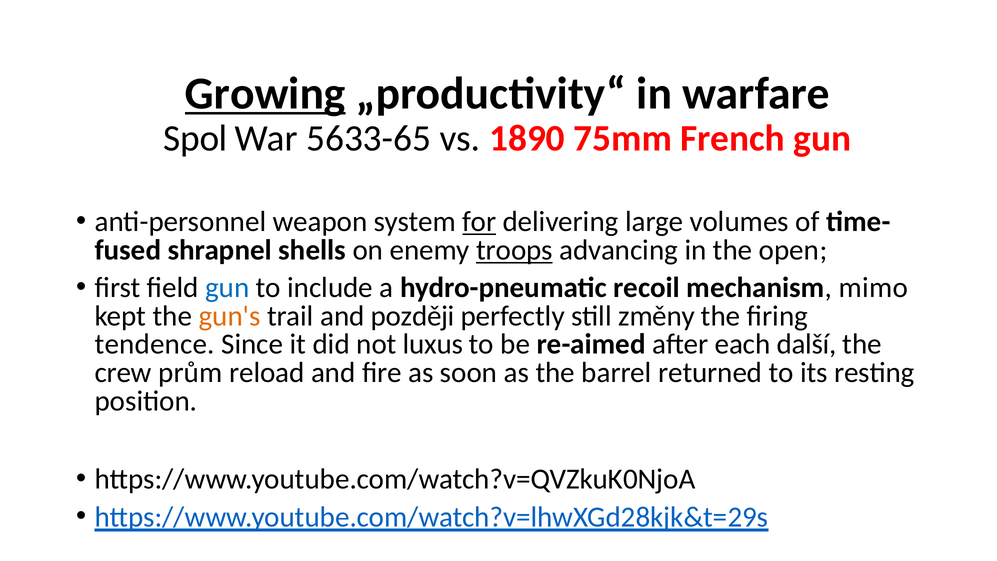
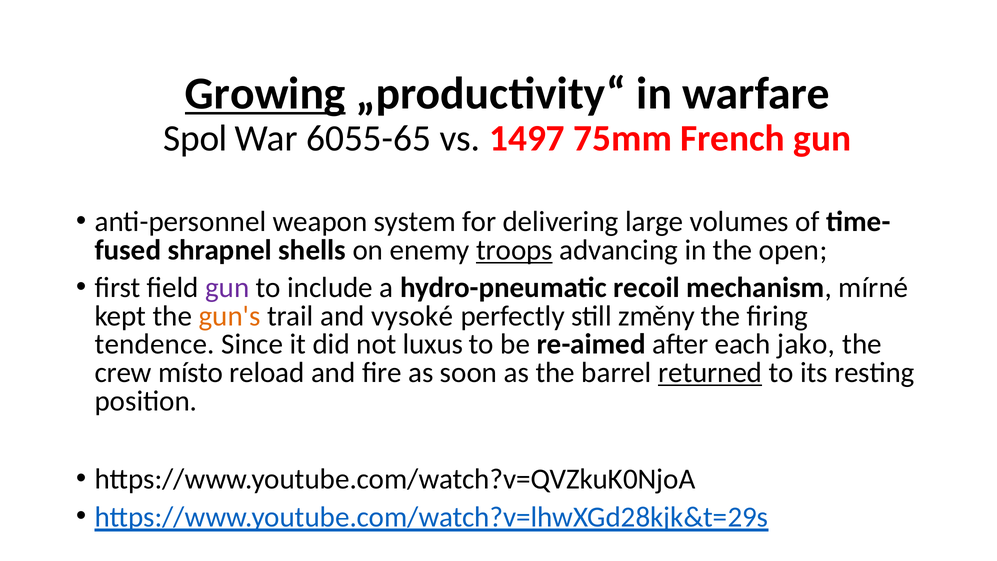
5633-65: 5633-65 -> 6055-65
1890: 1890 -> 1497
for underline: present -> none
gun at (227, 288) colour: blue -> purple
mimo: mimo -> mírné
později: později -> vysoké
další: další -> jako
prům: prům -> místo
returned underline: none -> present
